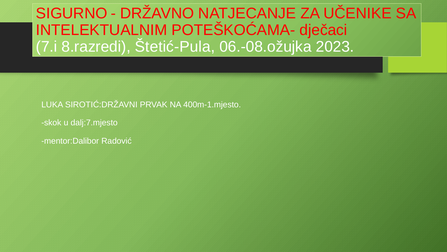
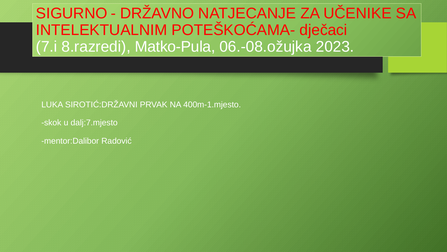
Štetić-Pula: Štetić-Pula -> Matko-Pula
